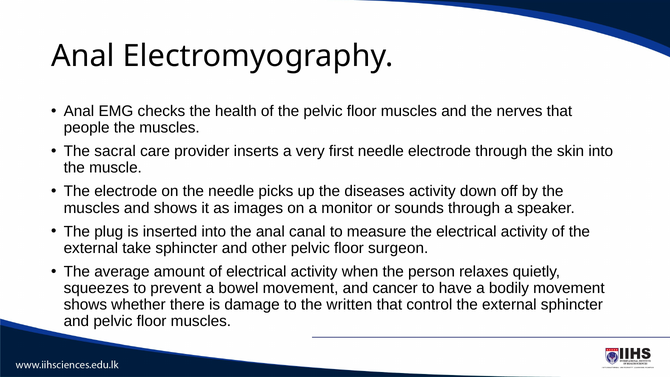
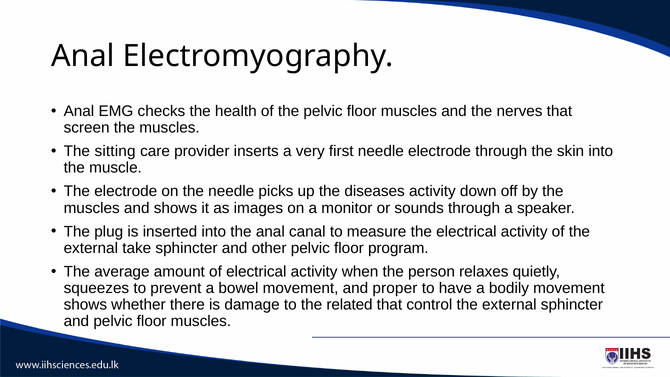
people: people -> screen
sacral: sacral -> sitting
surgeon: surgeon -> program
cancer: cancer -> proper
written: written -> related
